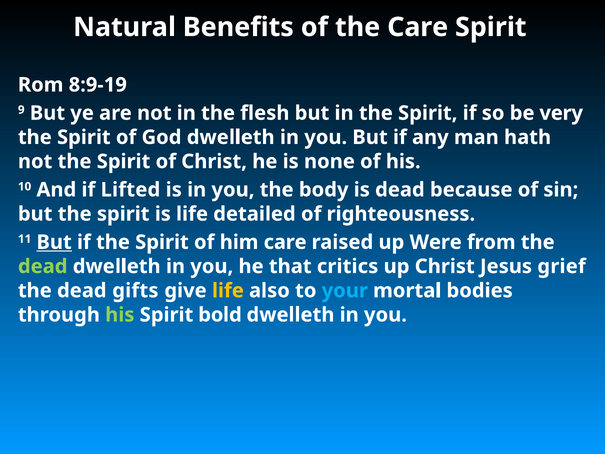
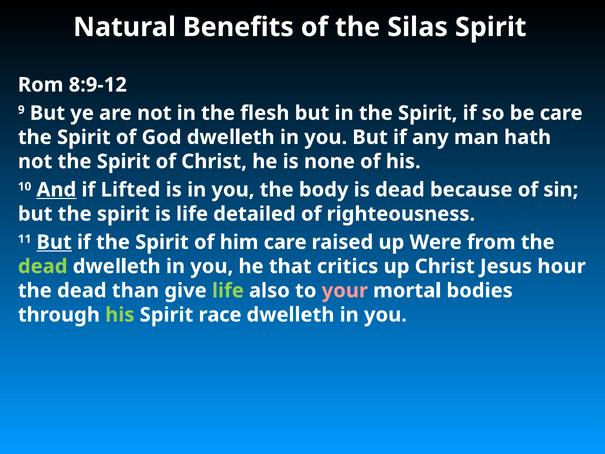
the Care: Care -> Silas
8:9-19: 8:9-19 -> 8:9-12
be very: very -> care
And underline: none -> present
grief: grief -> hour
gifts: gifts -> than
life at (228, 290) colour: yellow -> light green
your colour: light blue -> pink
bold: bold -> race
